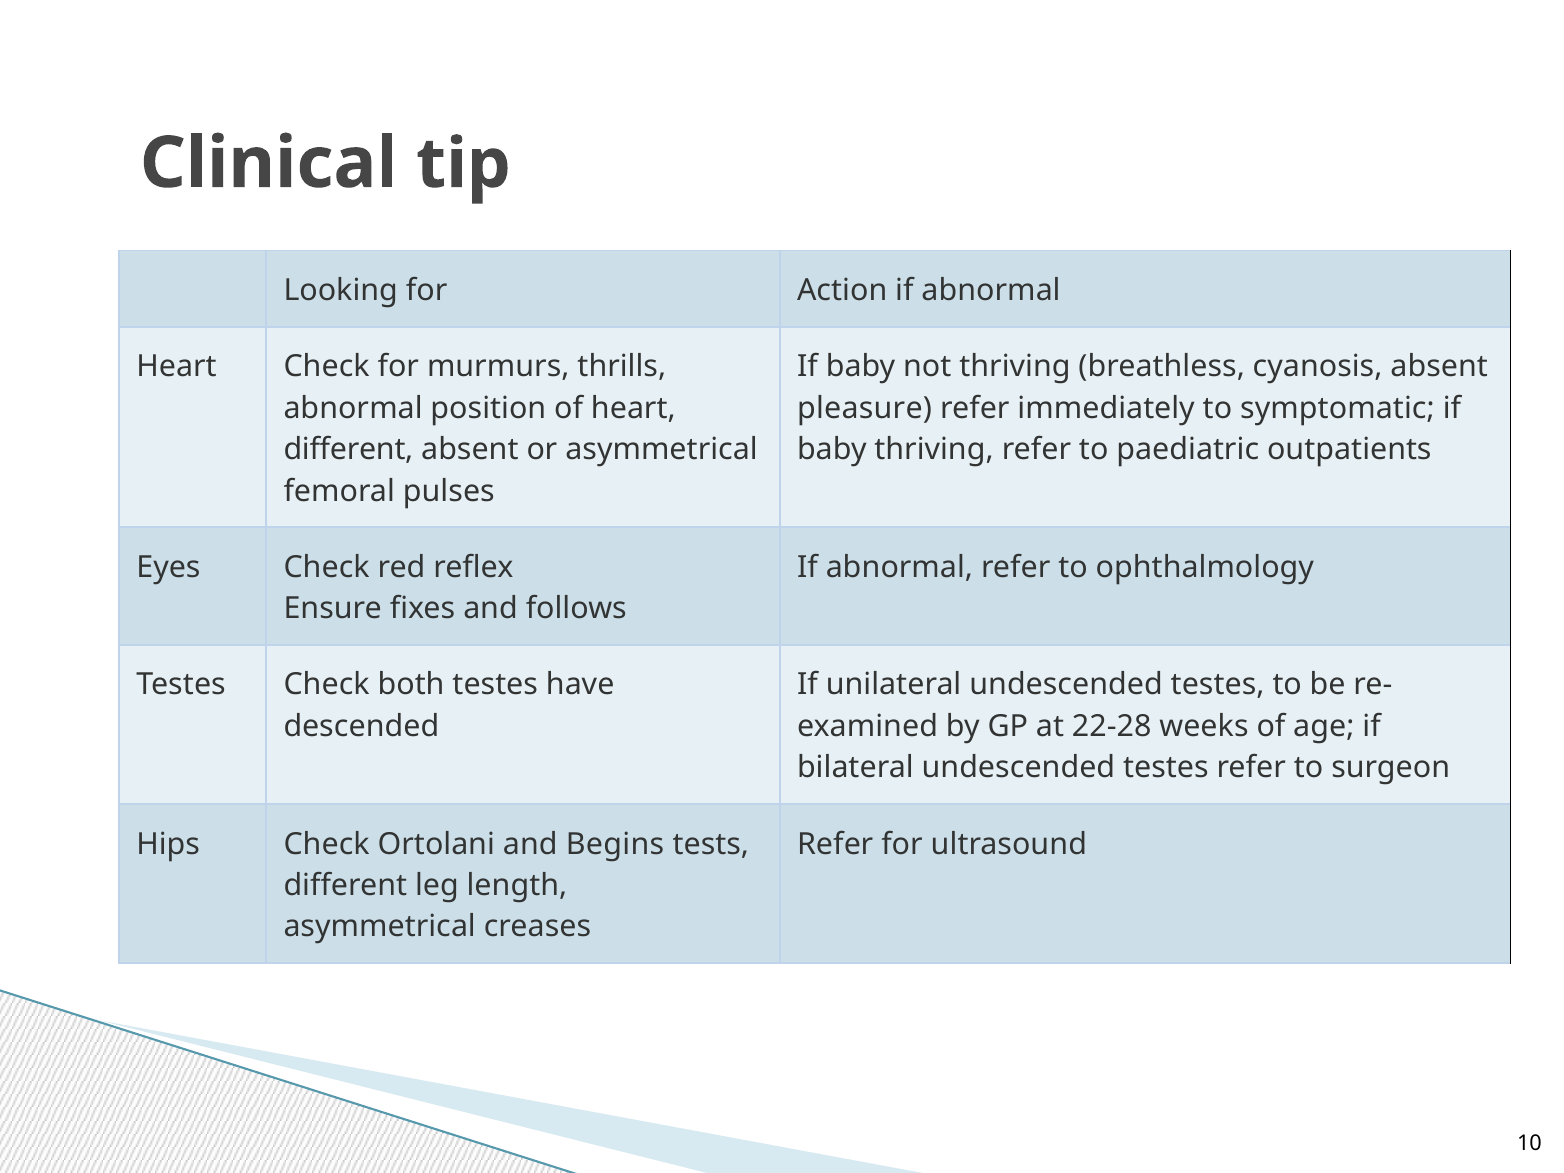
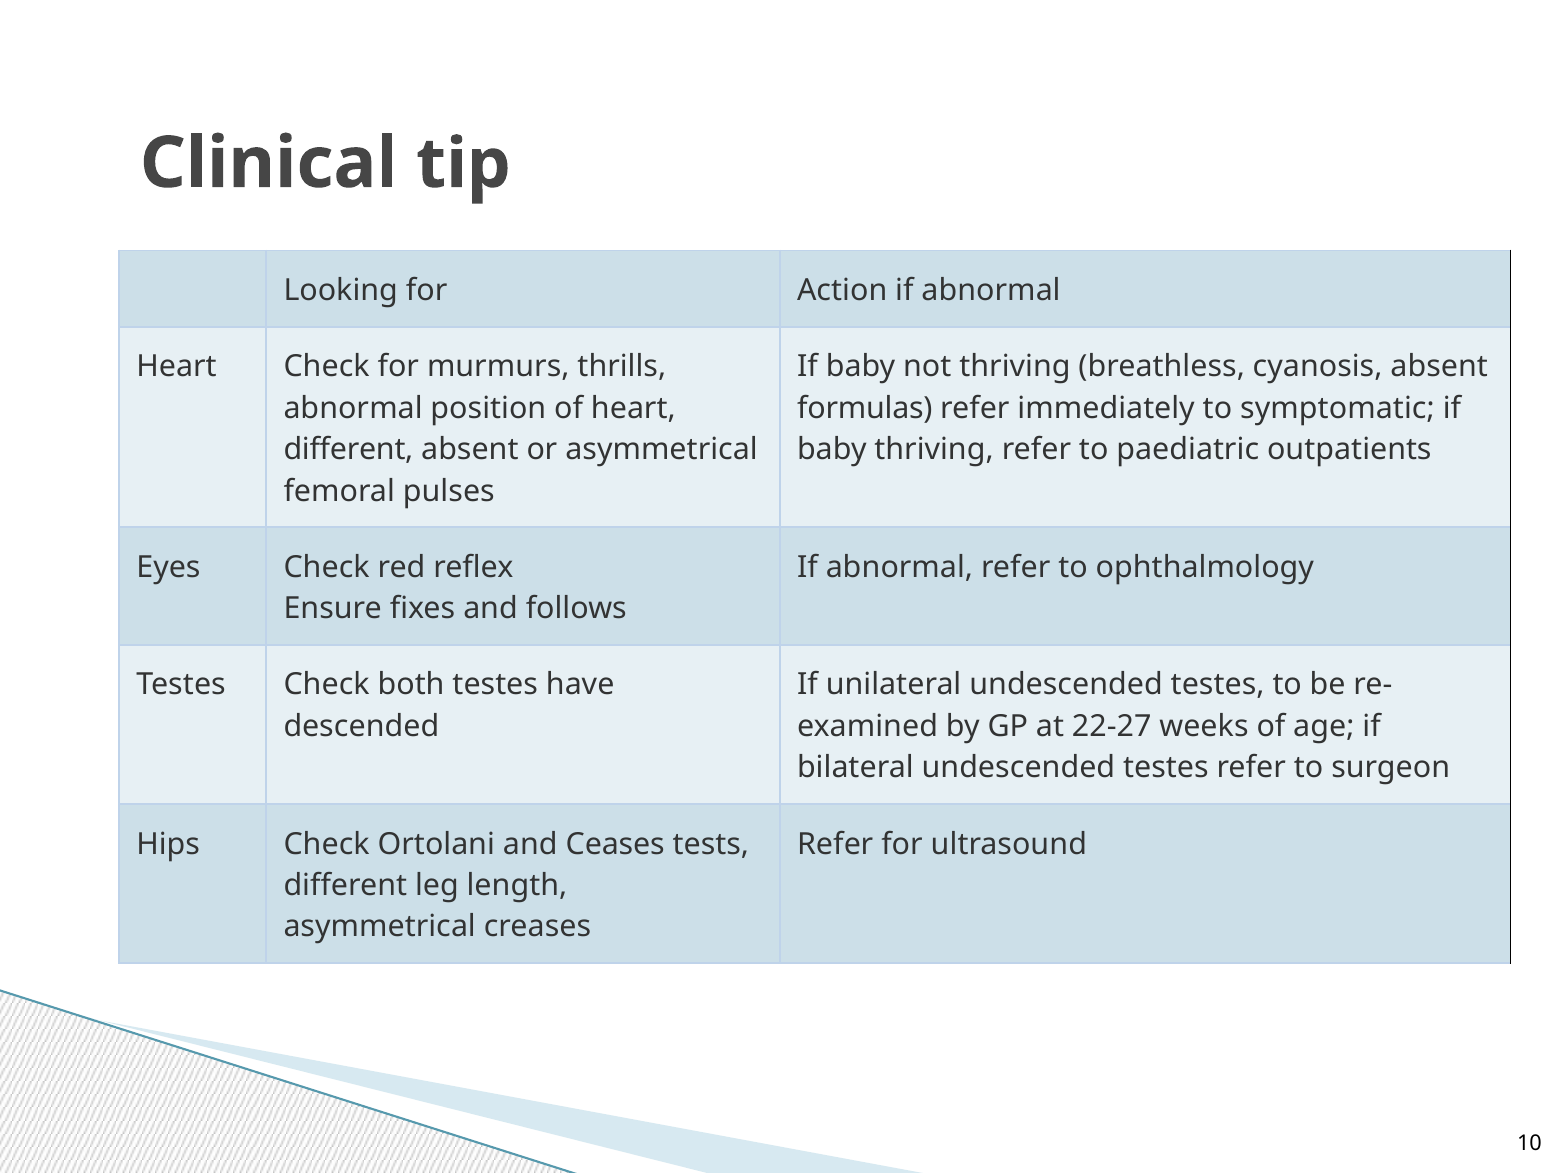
pleasure: pleasure -> formulas
22-28: 22-28 -> 22-27
Begins: Begins -> Ceases
